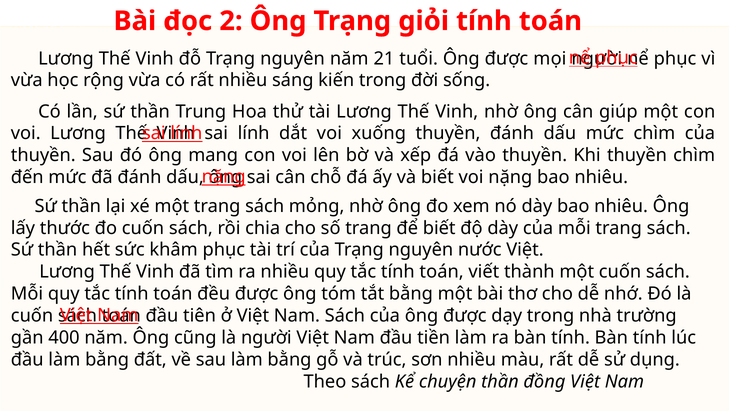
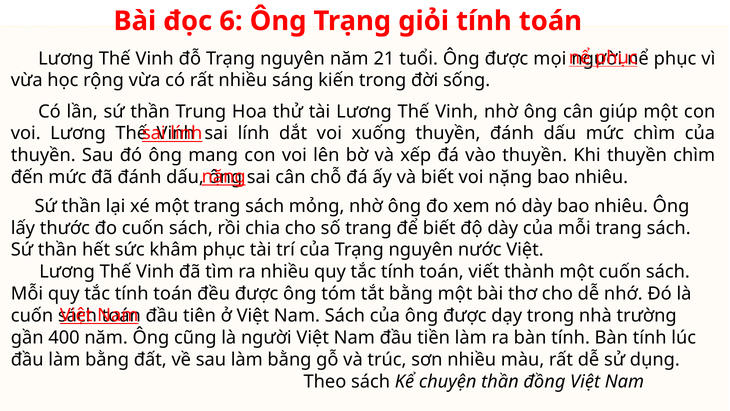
2: 2 -> 6
